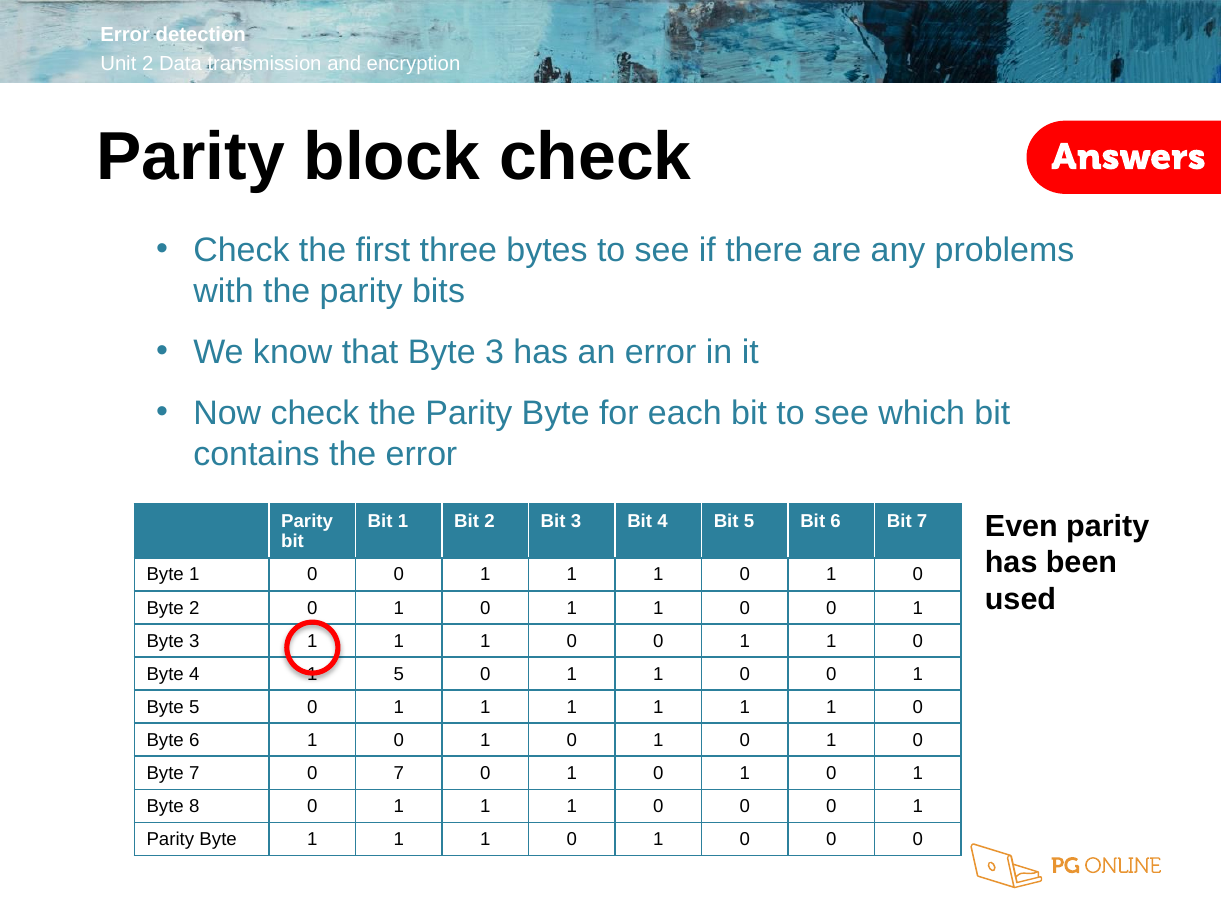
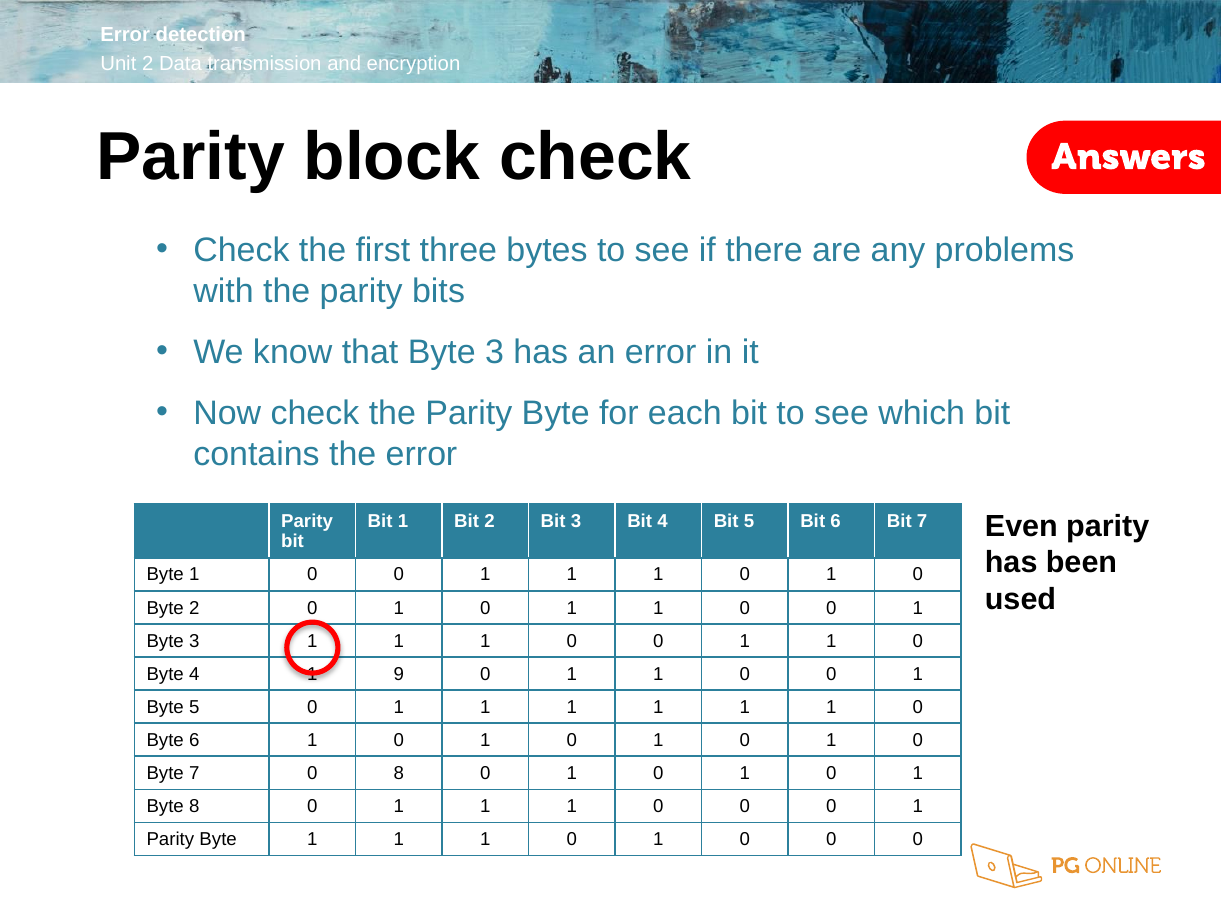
5 at (399, 674): 5 -> 9
0 7: 7 -> 8
